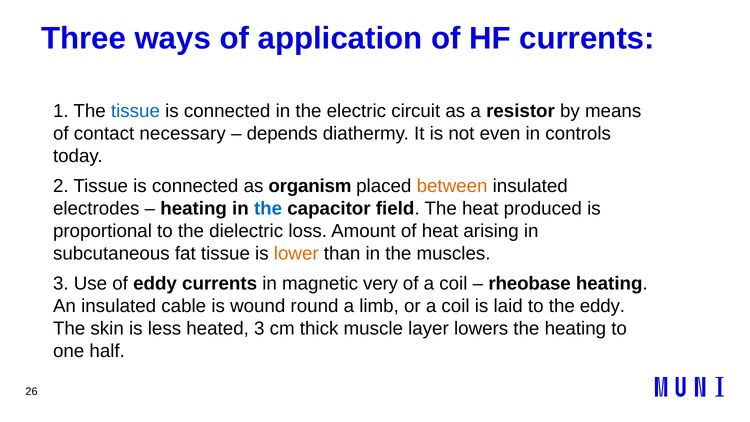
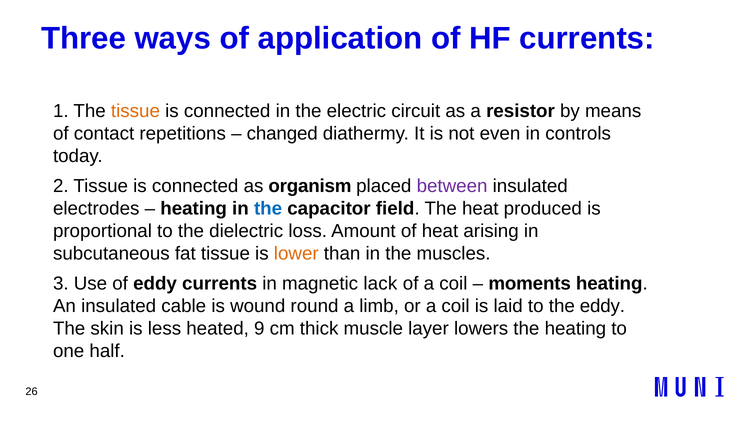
tissue at (135, 111) colour: blue -> orange
necessary: necessary -> repetitions
depends: depends -> changed
between colour: orange -> purple
very: very -> lack
rheobase: rheobase -> moments
heated 3: 3 -> 9
